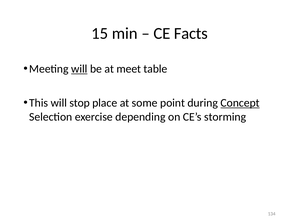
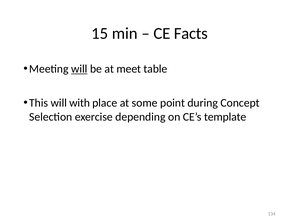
stop: stop -> with
Concept underline: present -> none
storming: storming -> template
